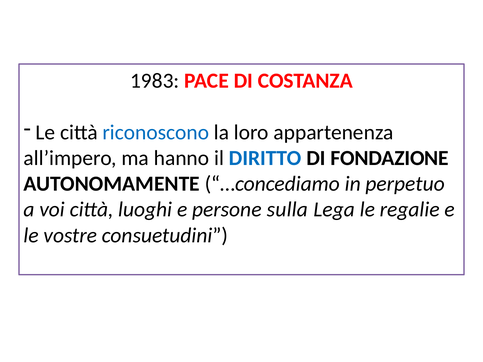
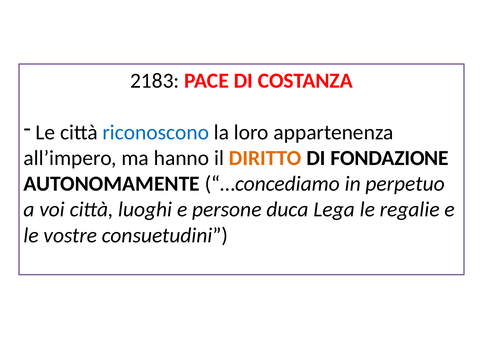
1983: 1983 -> 2183
DIRITTO colour: blue -> orange
sulla: sulla -> duca
